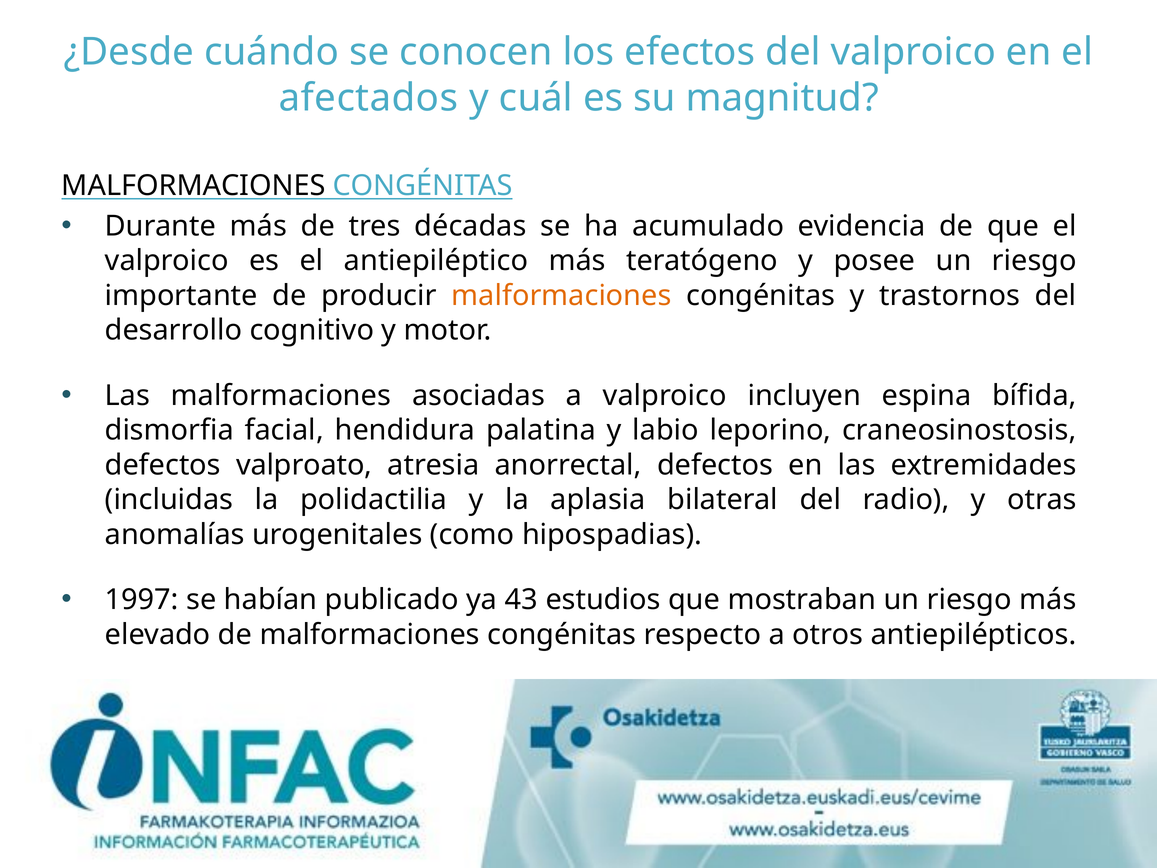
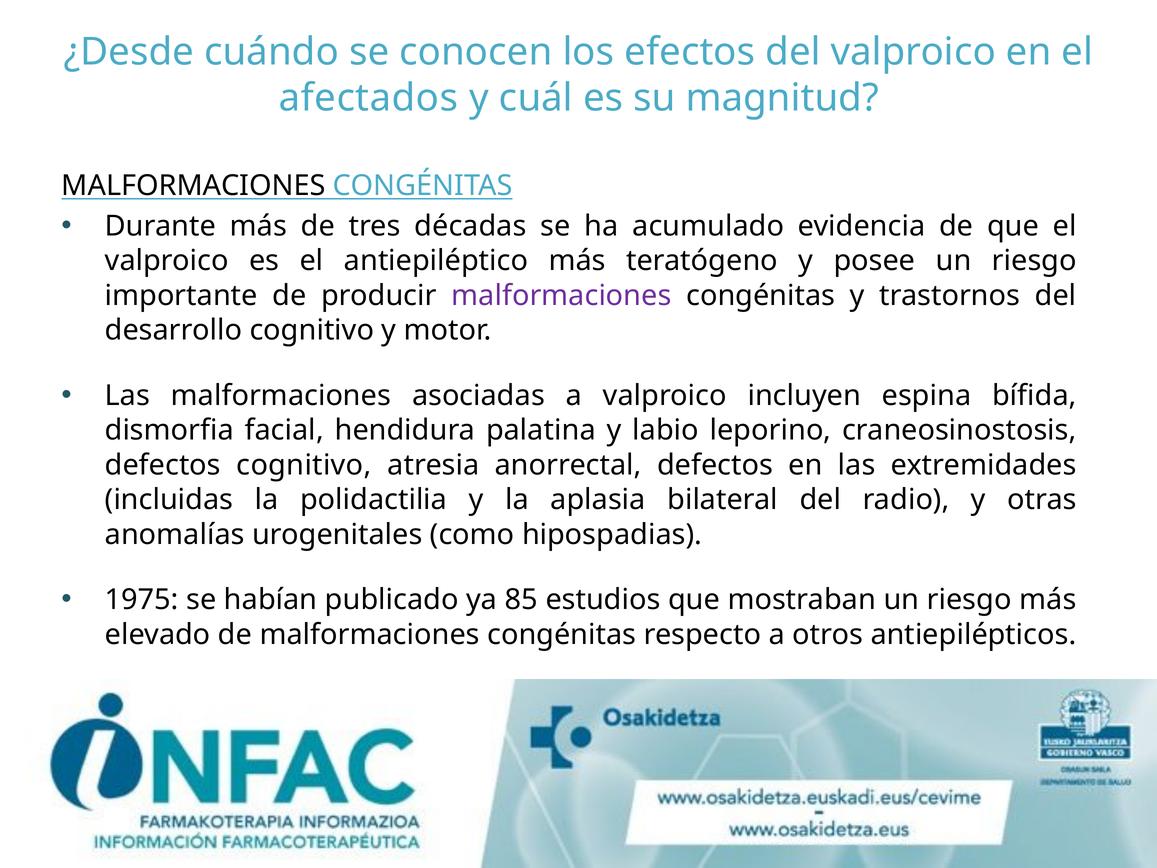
malformaciones at (561, 296) colour: orange -> purple
defectos valproato: valproato -> cognitivo
1997: 1997 -> 1975
43: 43 -> 85
